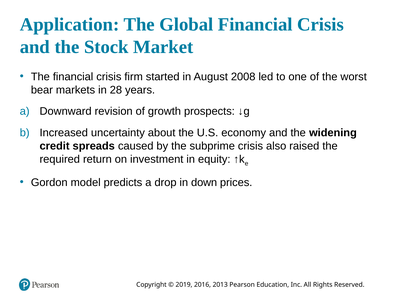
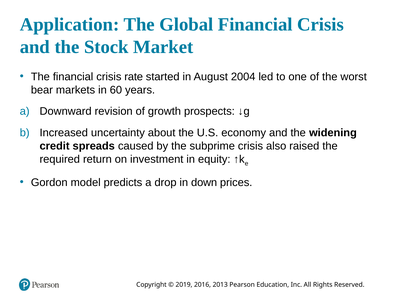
firm: firm -> rate
2008: 2008 -> 2004
28: 28 -> 60
